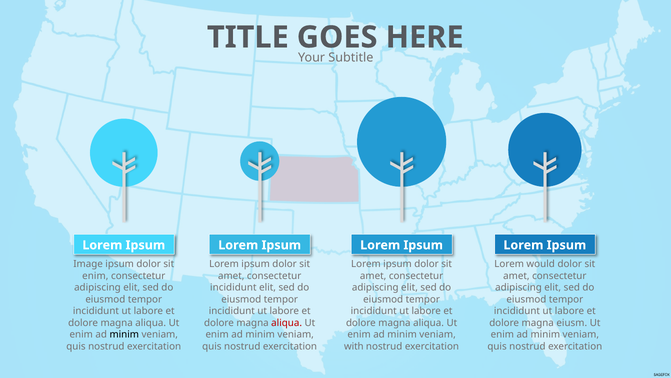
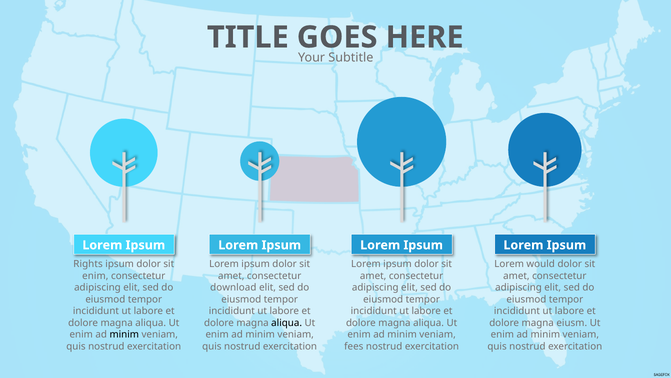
Image: Image -> Rights
incididunt at (233, 287): incididunt -> download
aliqua at (287, 323) colour: red -> black
with: with -> fees
